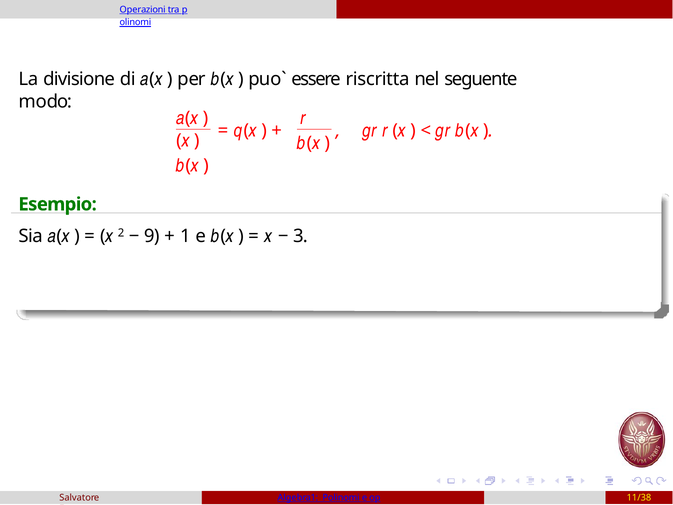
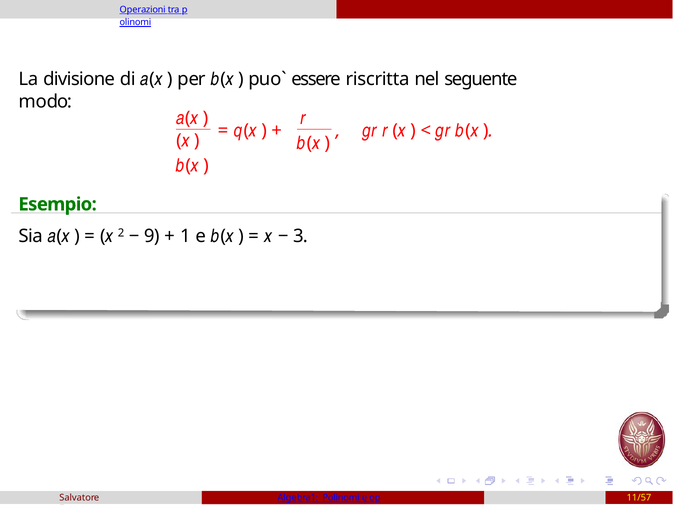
11/38: 11/38 -> 11/57
